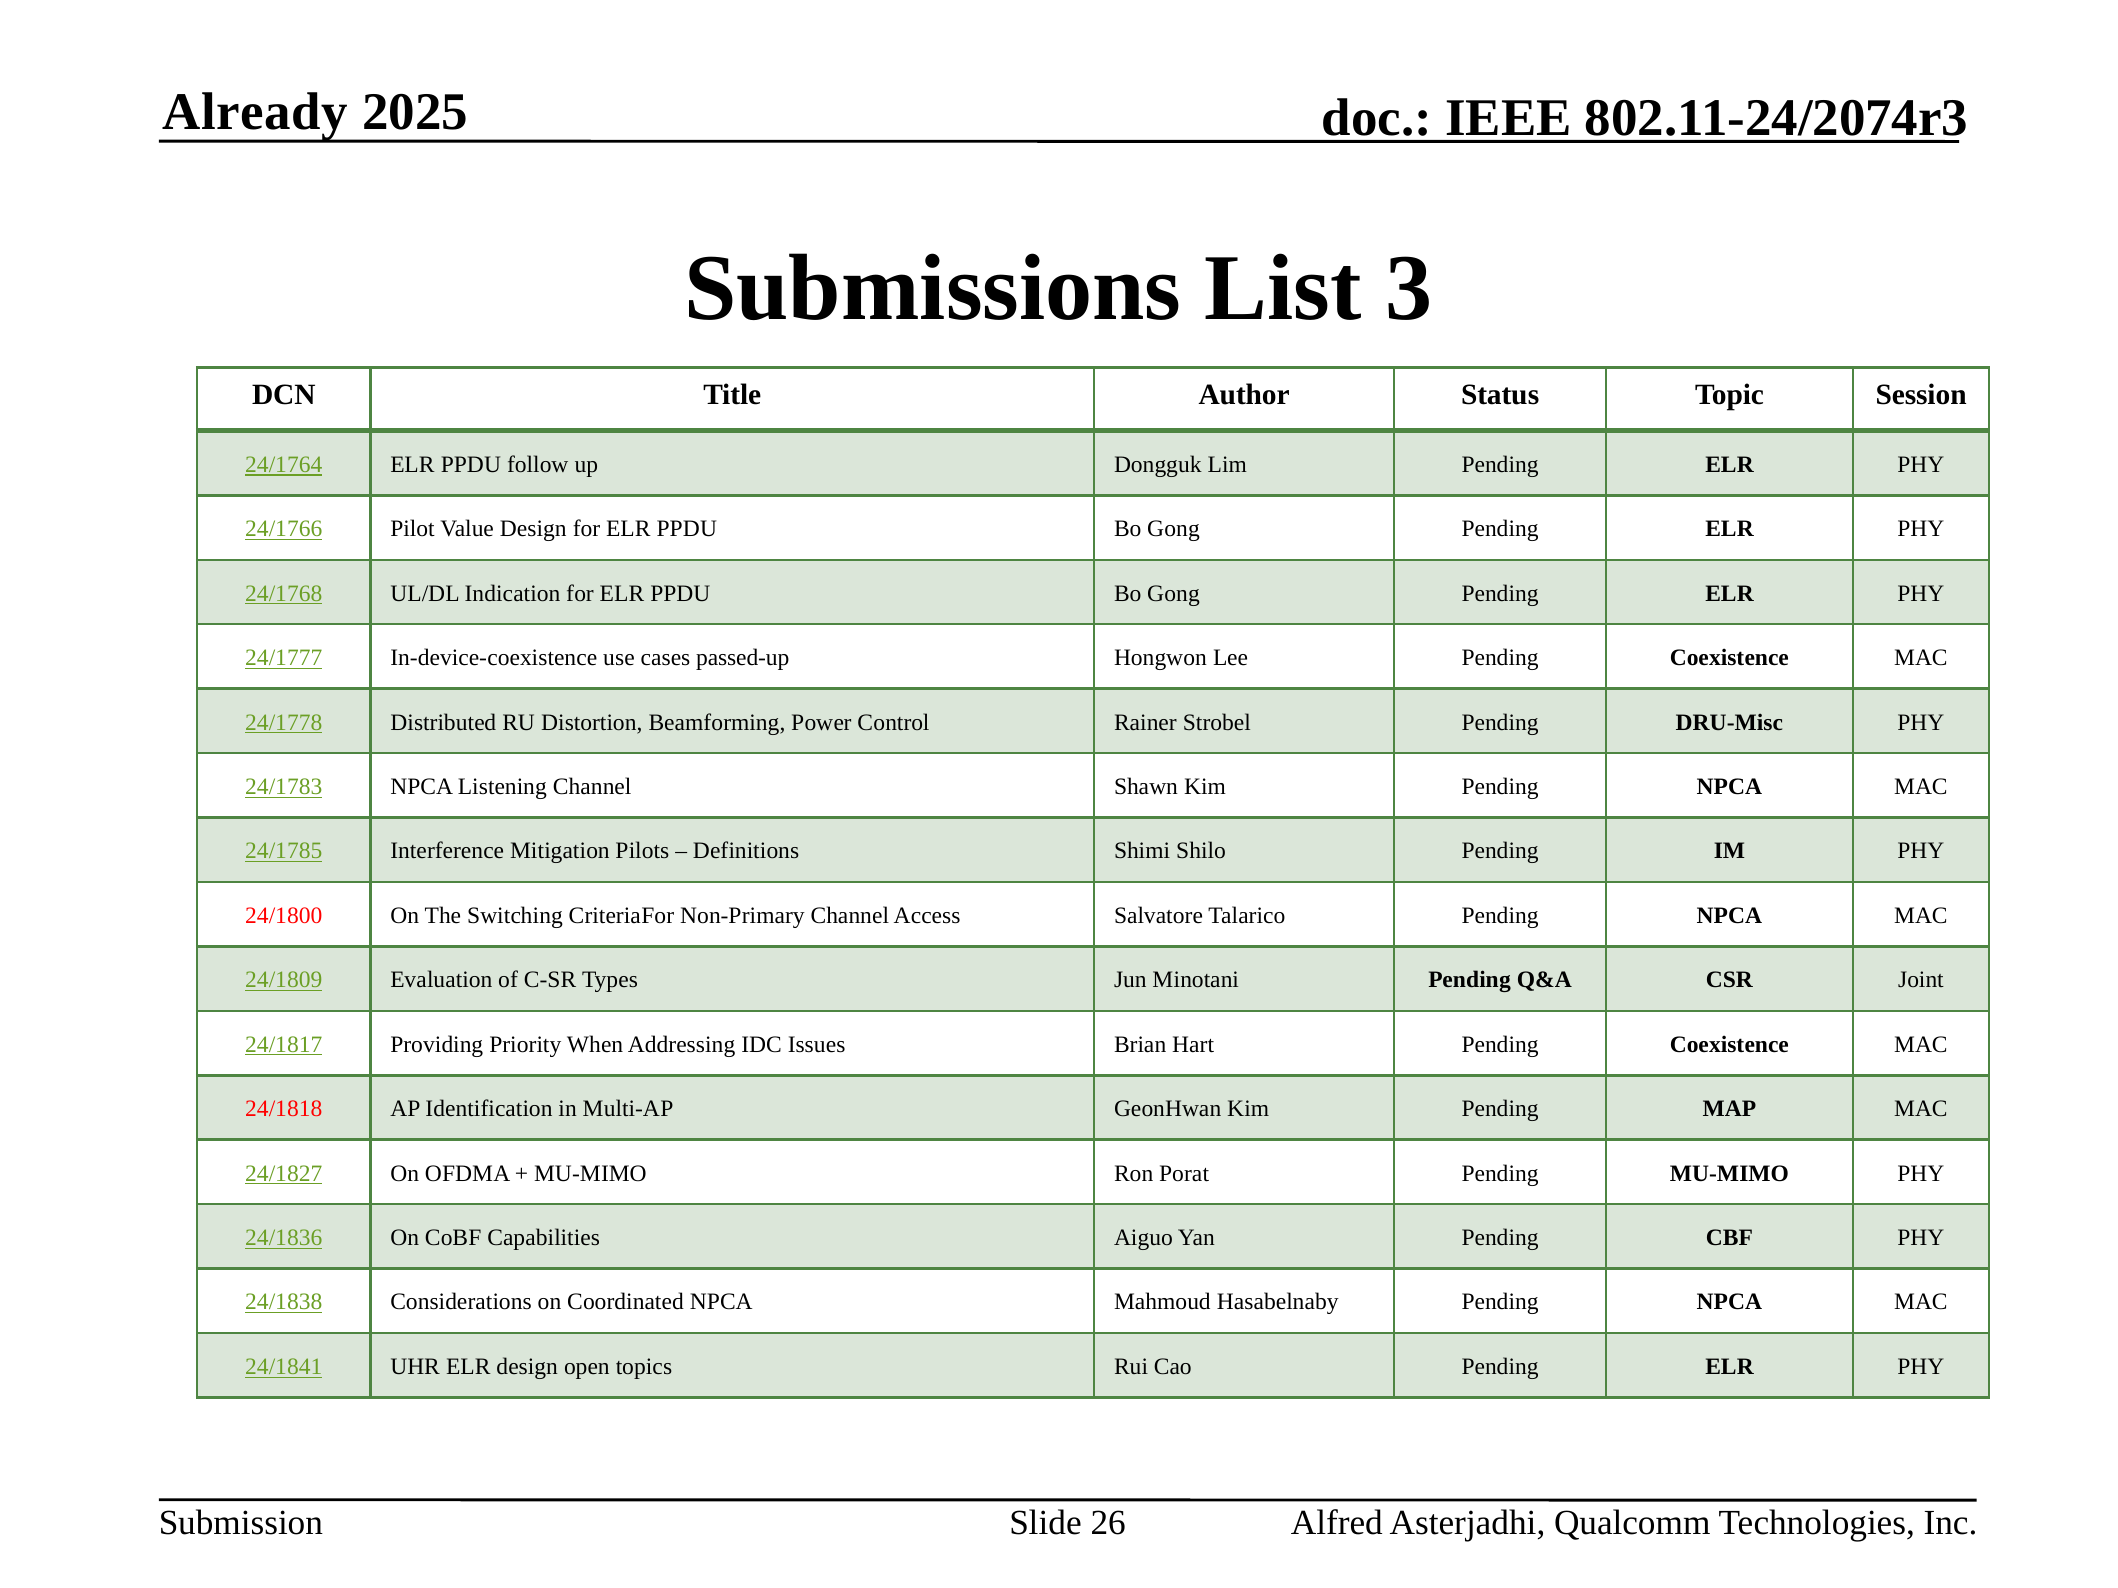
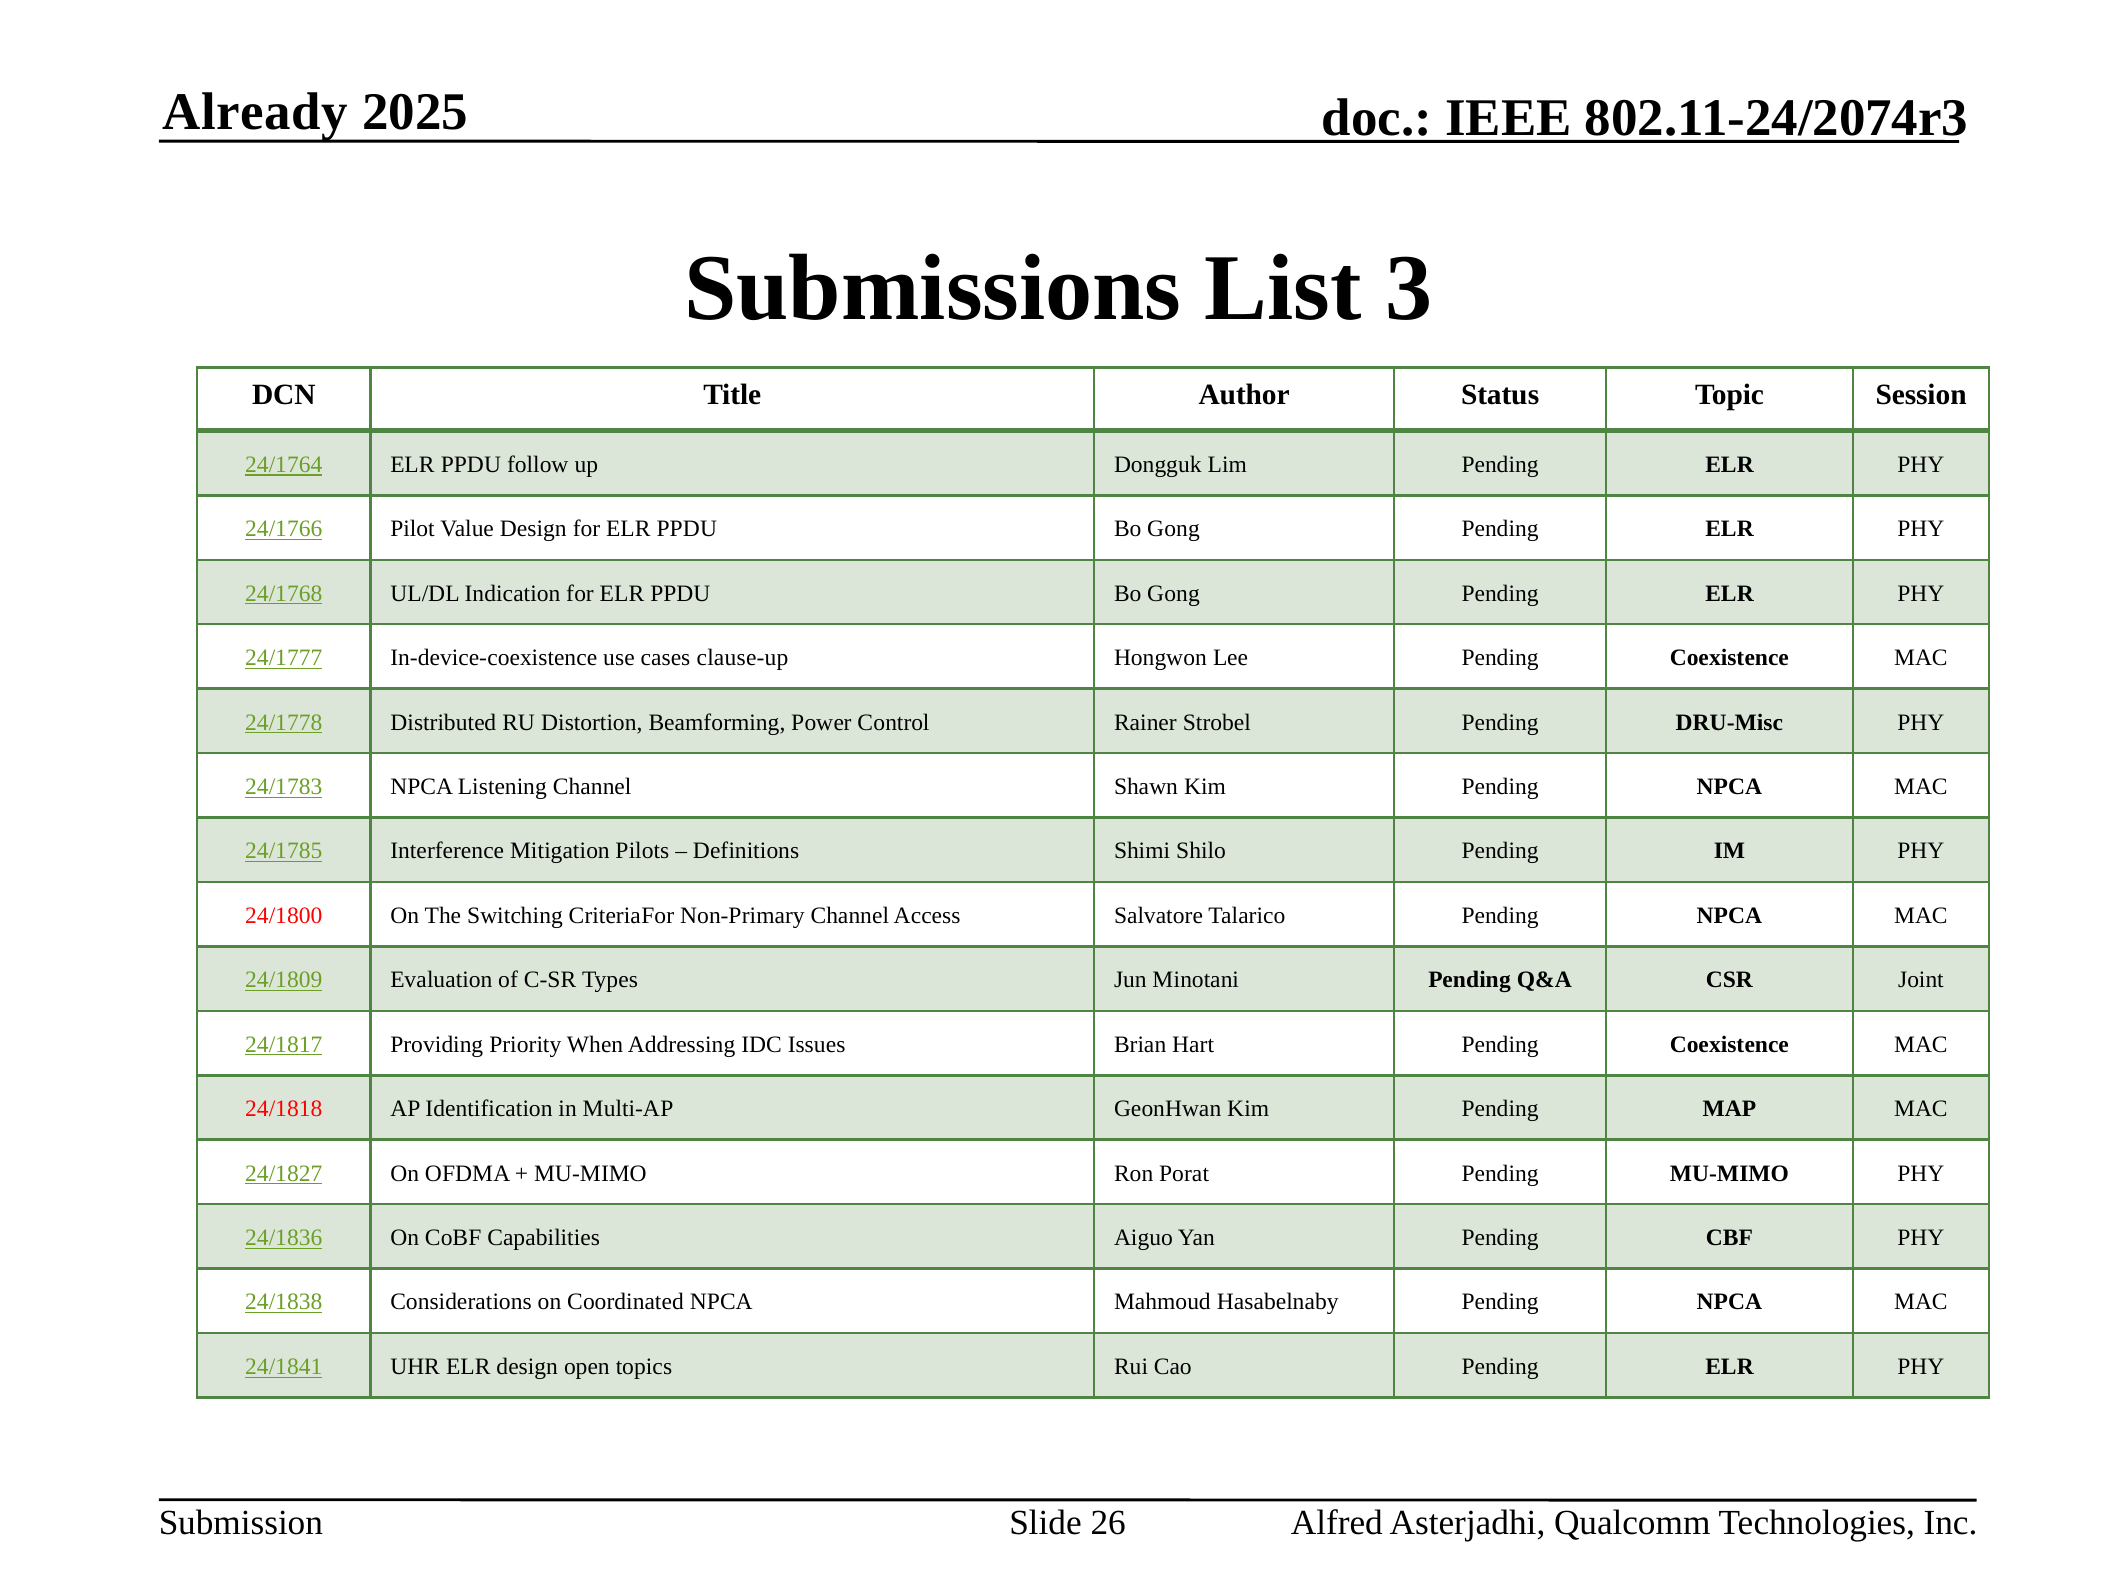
passed-up: passed-up -> clause-up
